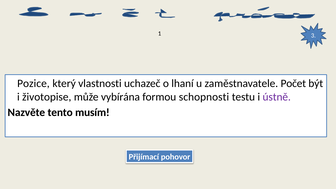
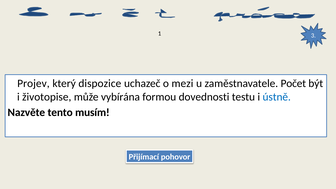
Pozice: Pozice -> Projev
vlastnosti: vlastnosti -> dispozice
lhaní: lhaní -> mezi
schopnosti: schopnosti -> dovednosti
ústně colour: purple -> blue
